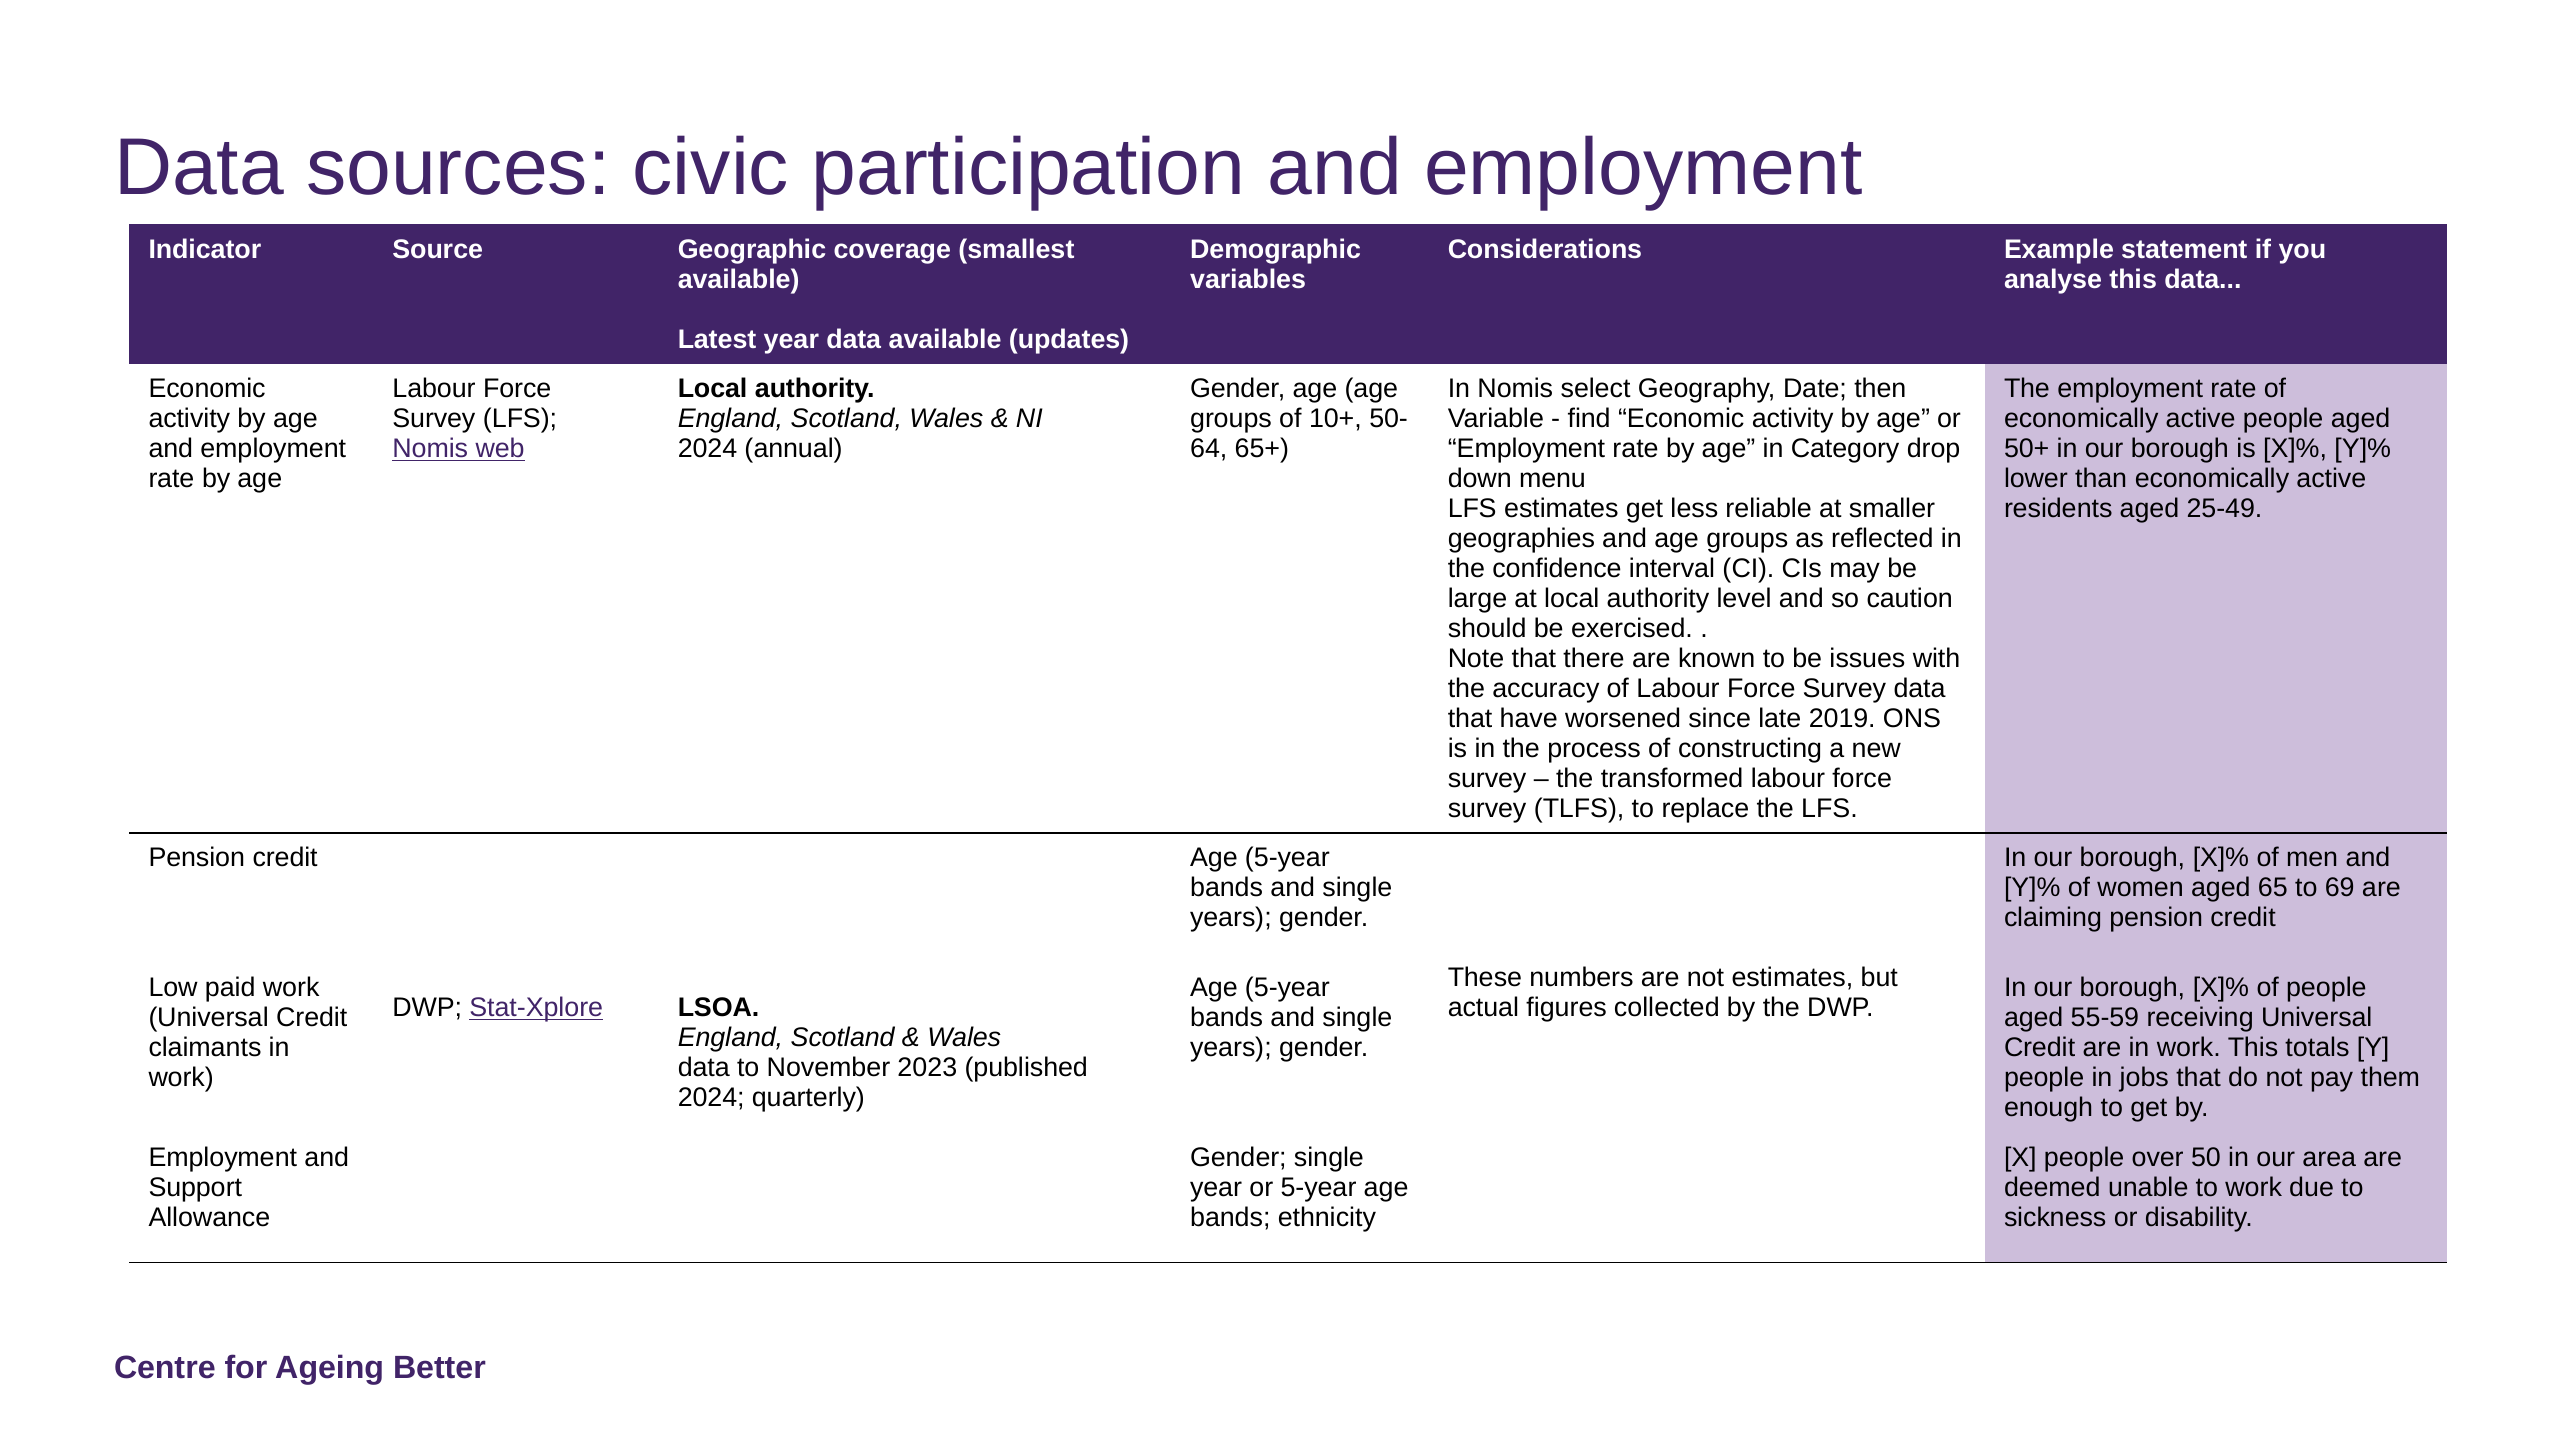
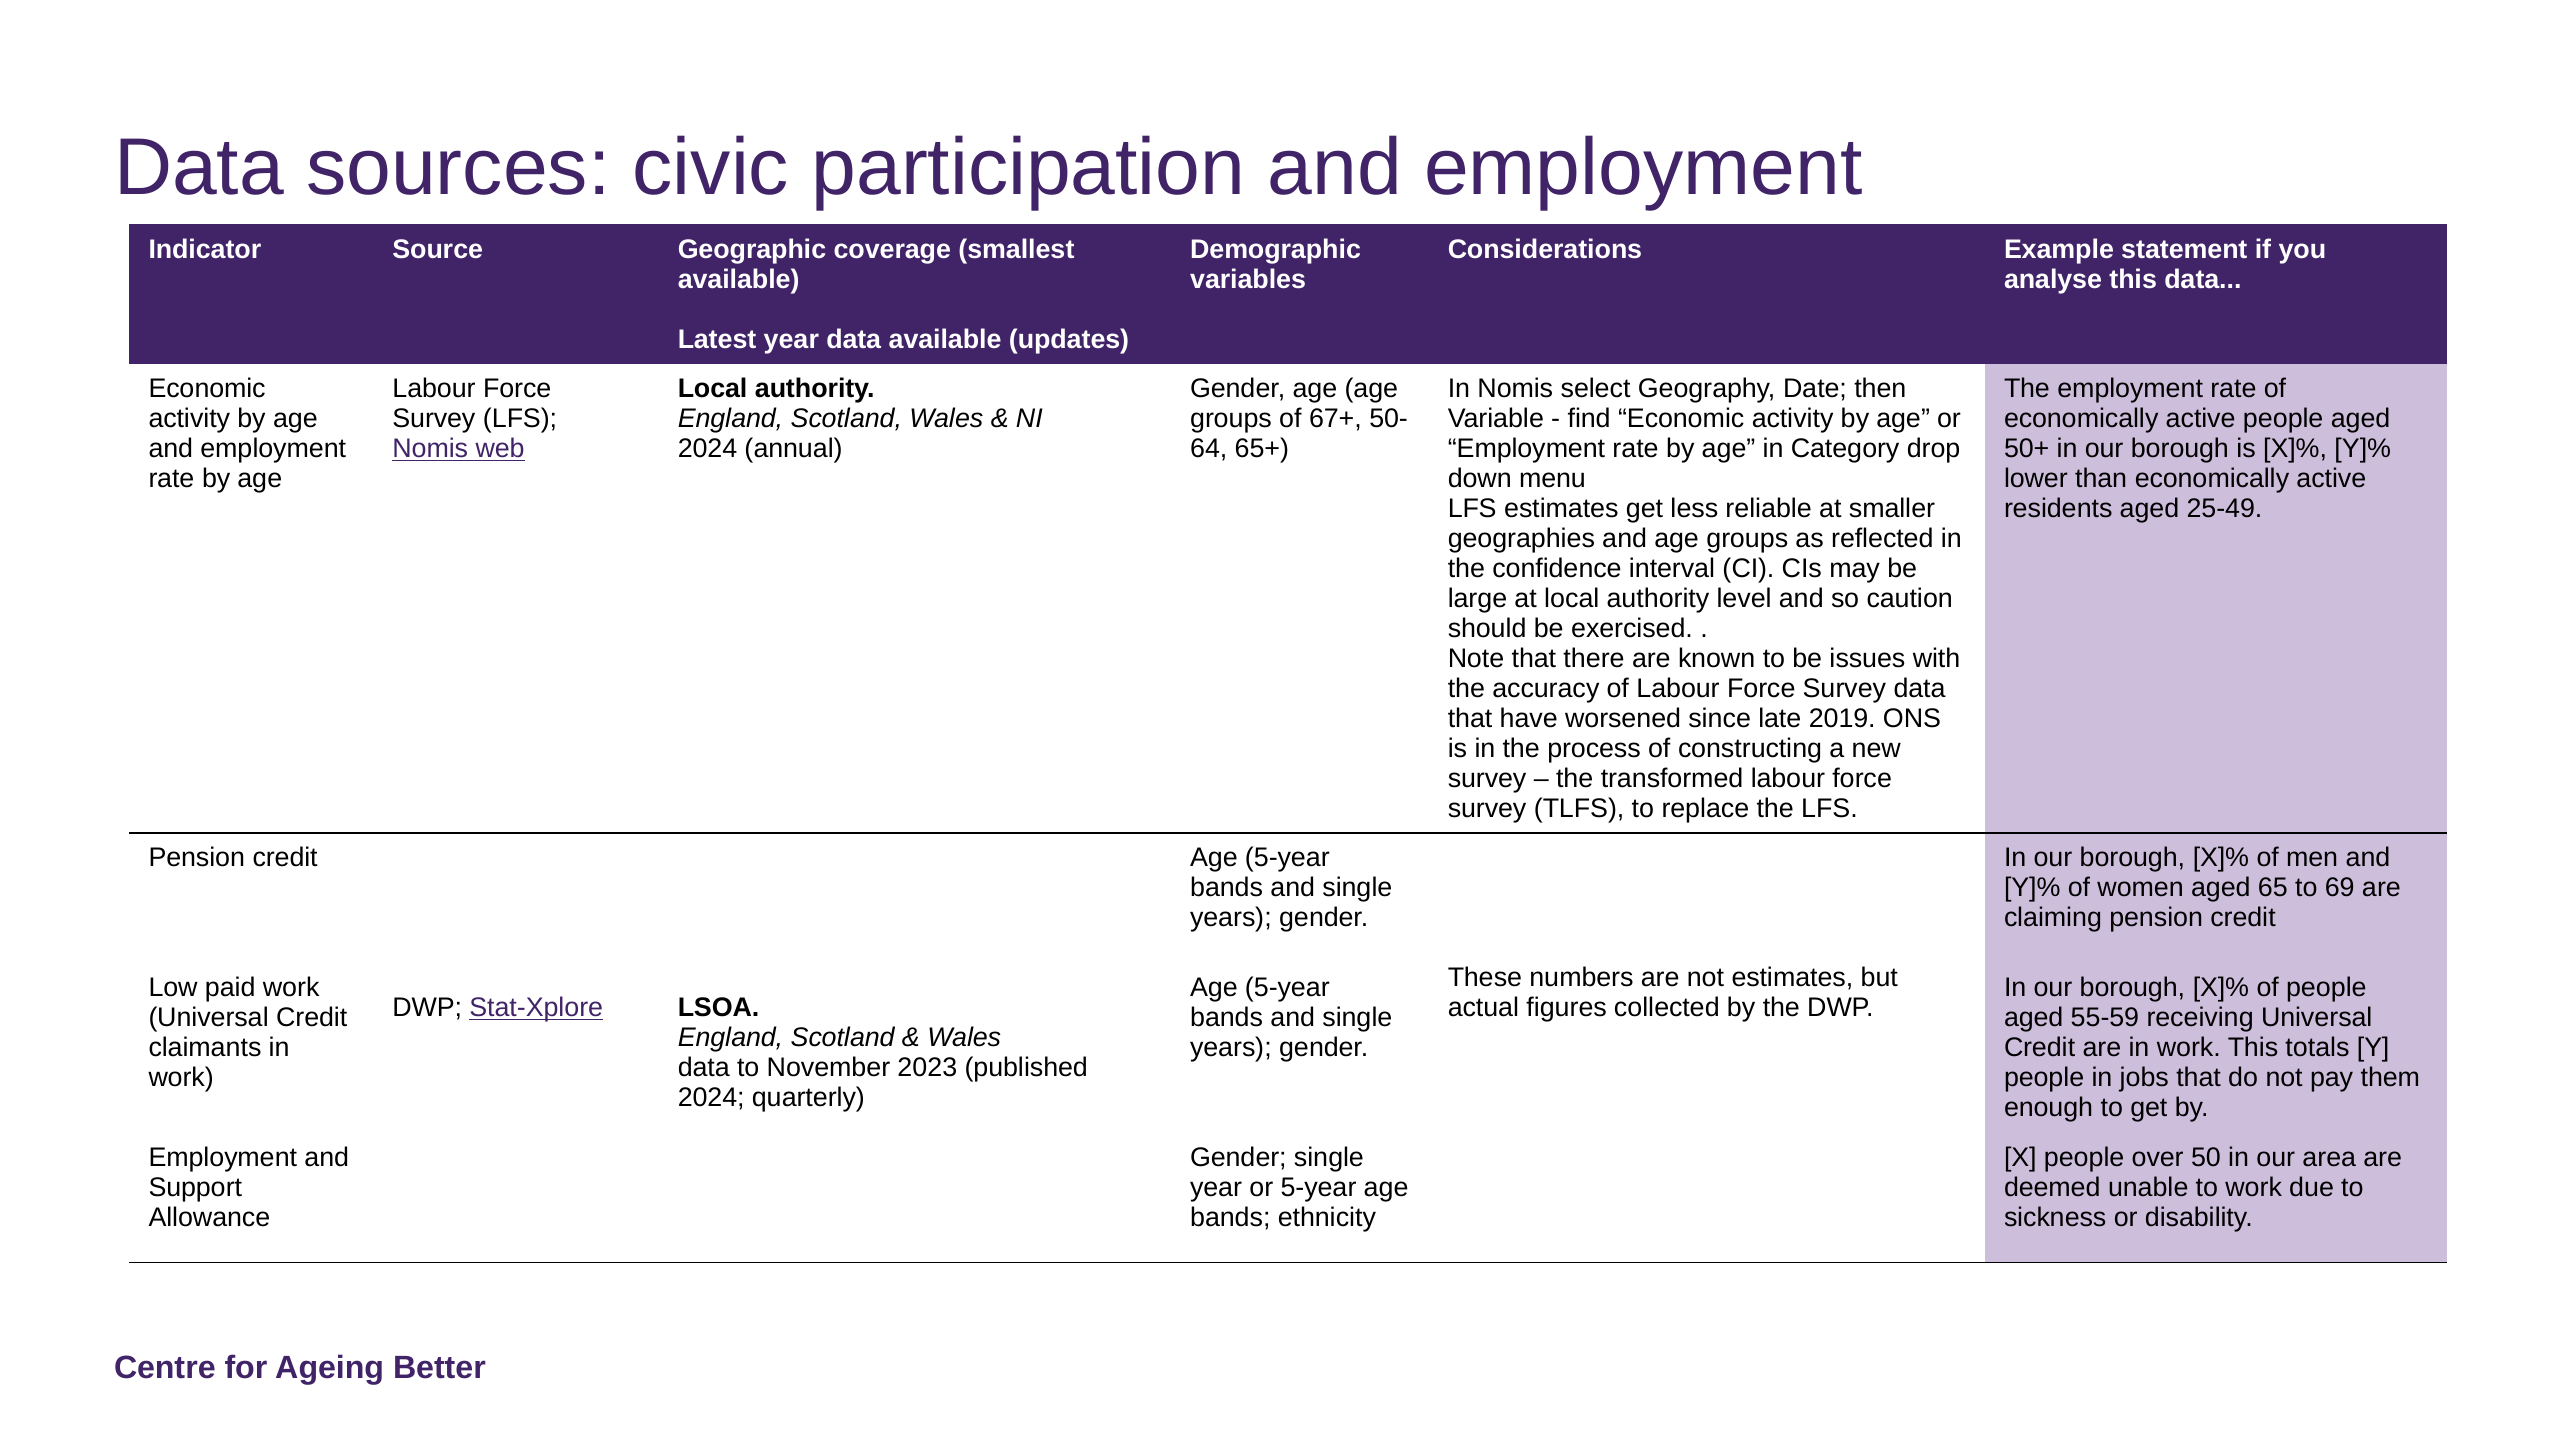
10+: 10+ -> 67+
